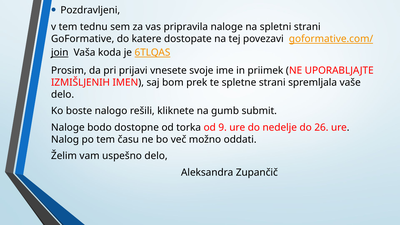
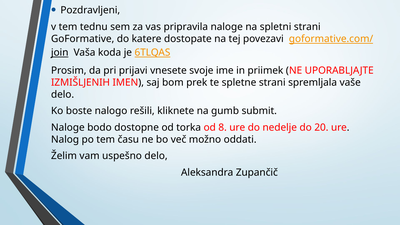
9: 9 -> 8
26: 26 -> 20
